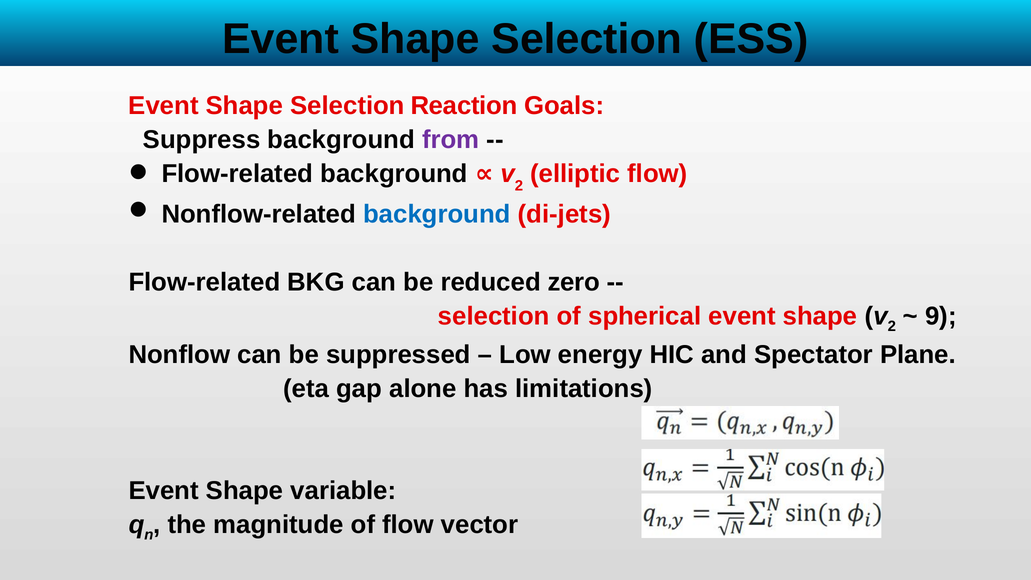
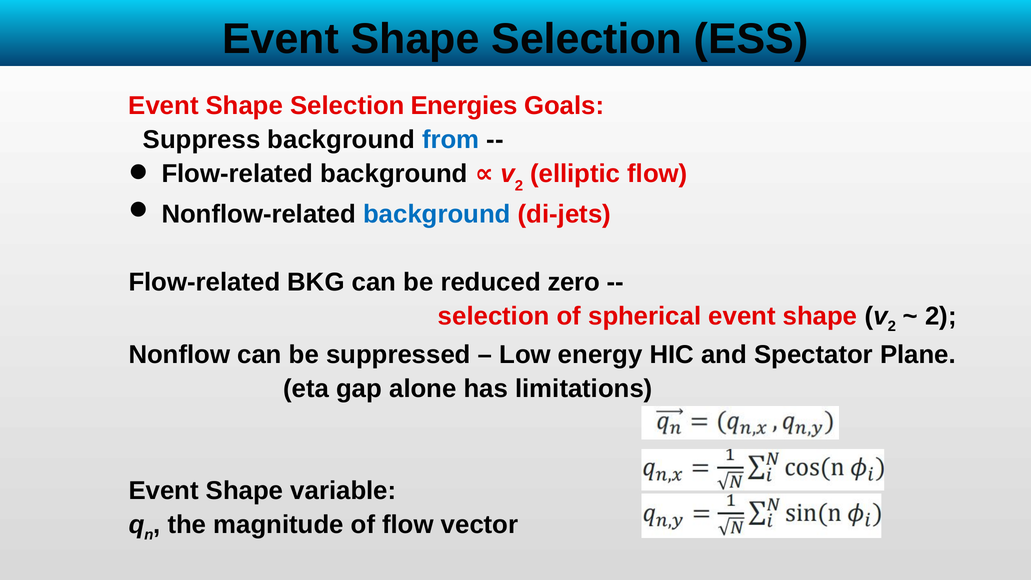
Reaction: Reaction -> Energies
from colour: purple -> blue
9 at (941, 316): 9 -> 2
